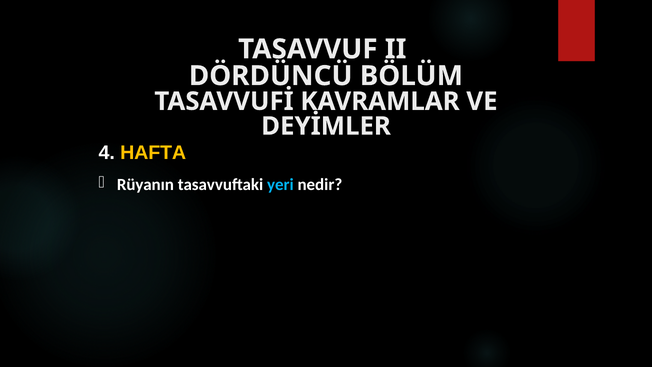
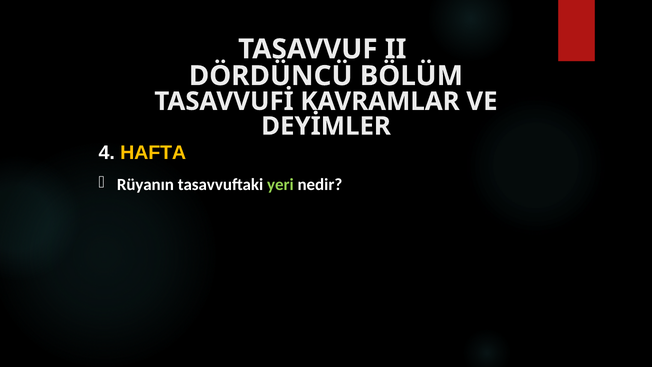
yeri colour: light blue -> light green
